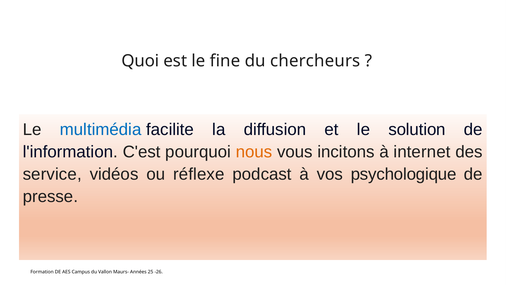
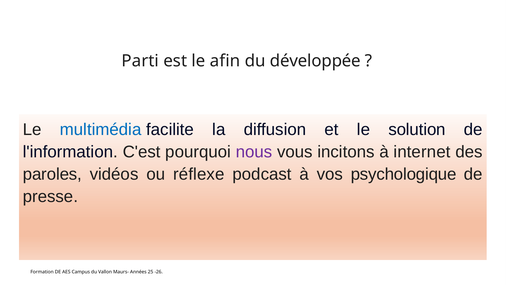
Quoi: Quoi -> Parti
fine: fine -> afin
chercheurs: chercheurs -> développée
nous colour: orange -> purple
service: service -> paroles
